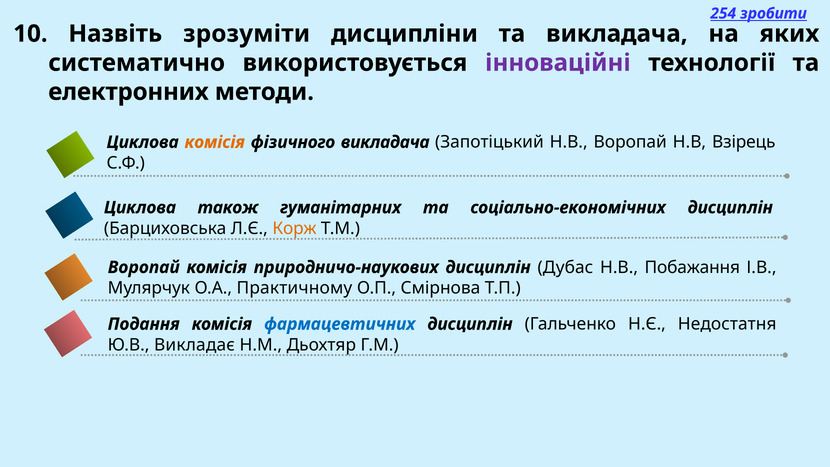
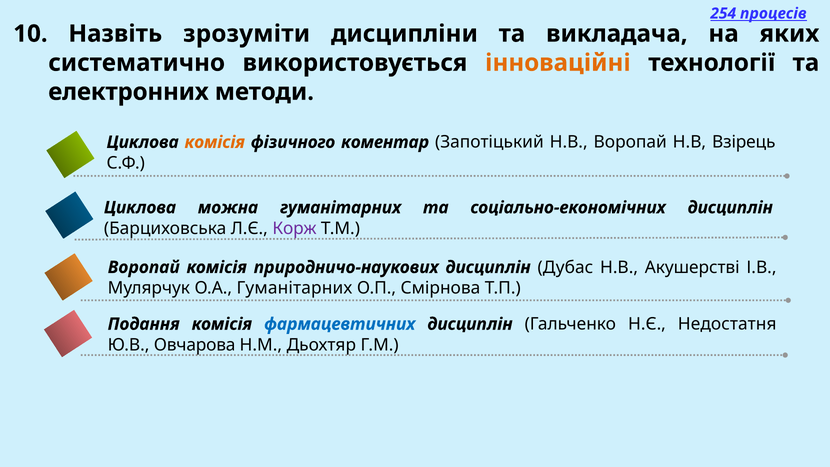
зробити: зробити -> процесів
інноваційні colour: purple -> orange
фізичного викладача: викладача -> коментар
також: також -> можна
Корж colour: orange -> purple
Побажання: Побажання -> Акушерстві
О.А Практичному: Практичному -> Гуманітарних
Викладає: Викладає -> Овчарова
